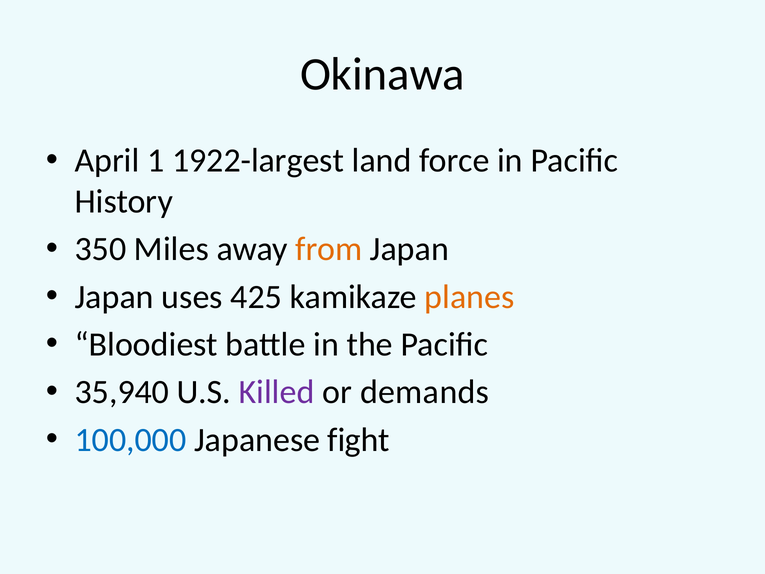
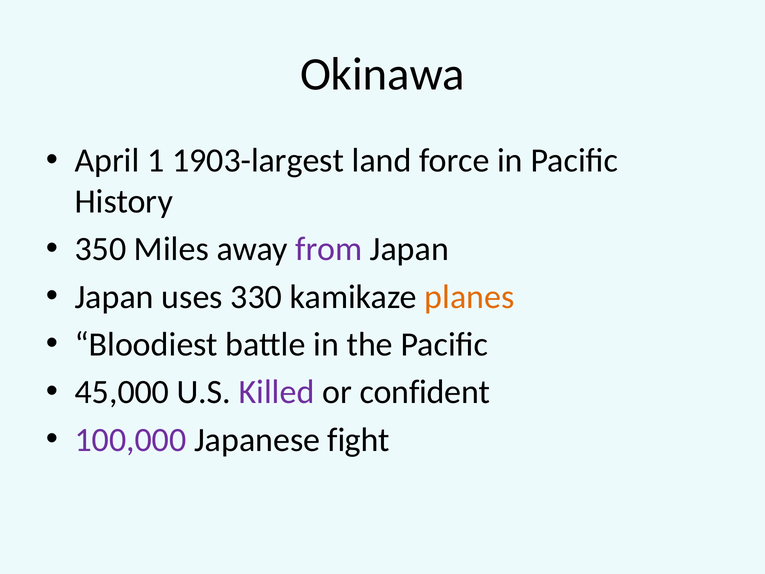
1922-largest: 1922-largest -> 1903-largest
from colour: orange -> purple
425: 425 -> 330
35,940: 35,940 -> 45,000
demands: demands -> confident
100,000 colour: blue -> purple
